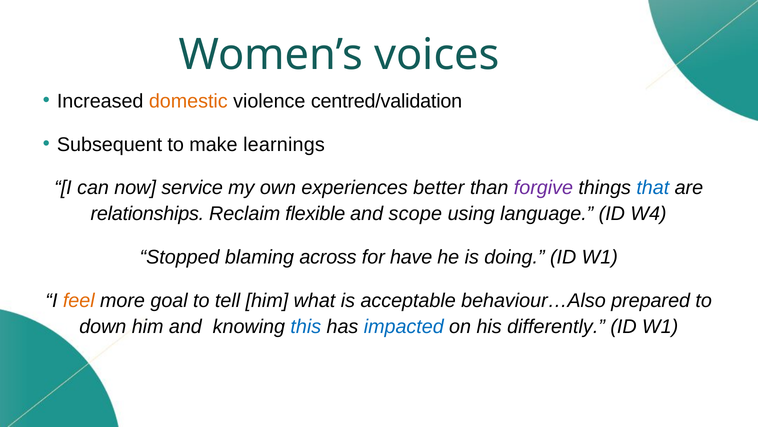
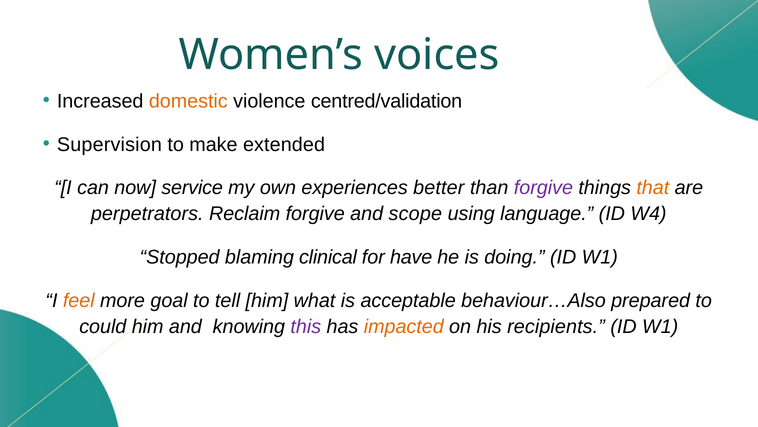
Subsequent: Subsequent -> Supervision
learnings: learnings -> extended
that colour: blue -> orange
relationships: relationships -> perpetrators
Reclaim flexible: flexible -> forgive
across: across -> clinical
down: down -> could
this colour: blue -> purple
impacted colour: blue -> orange
differently: differently -> recipients
